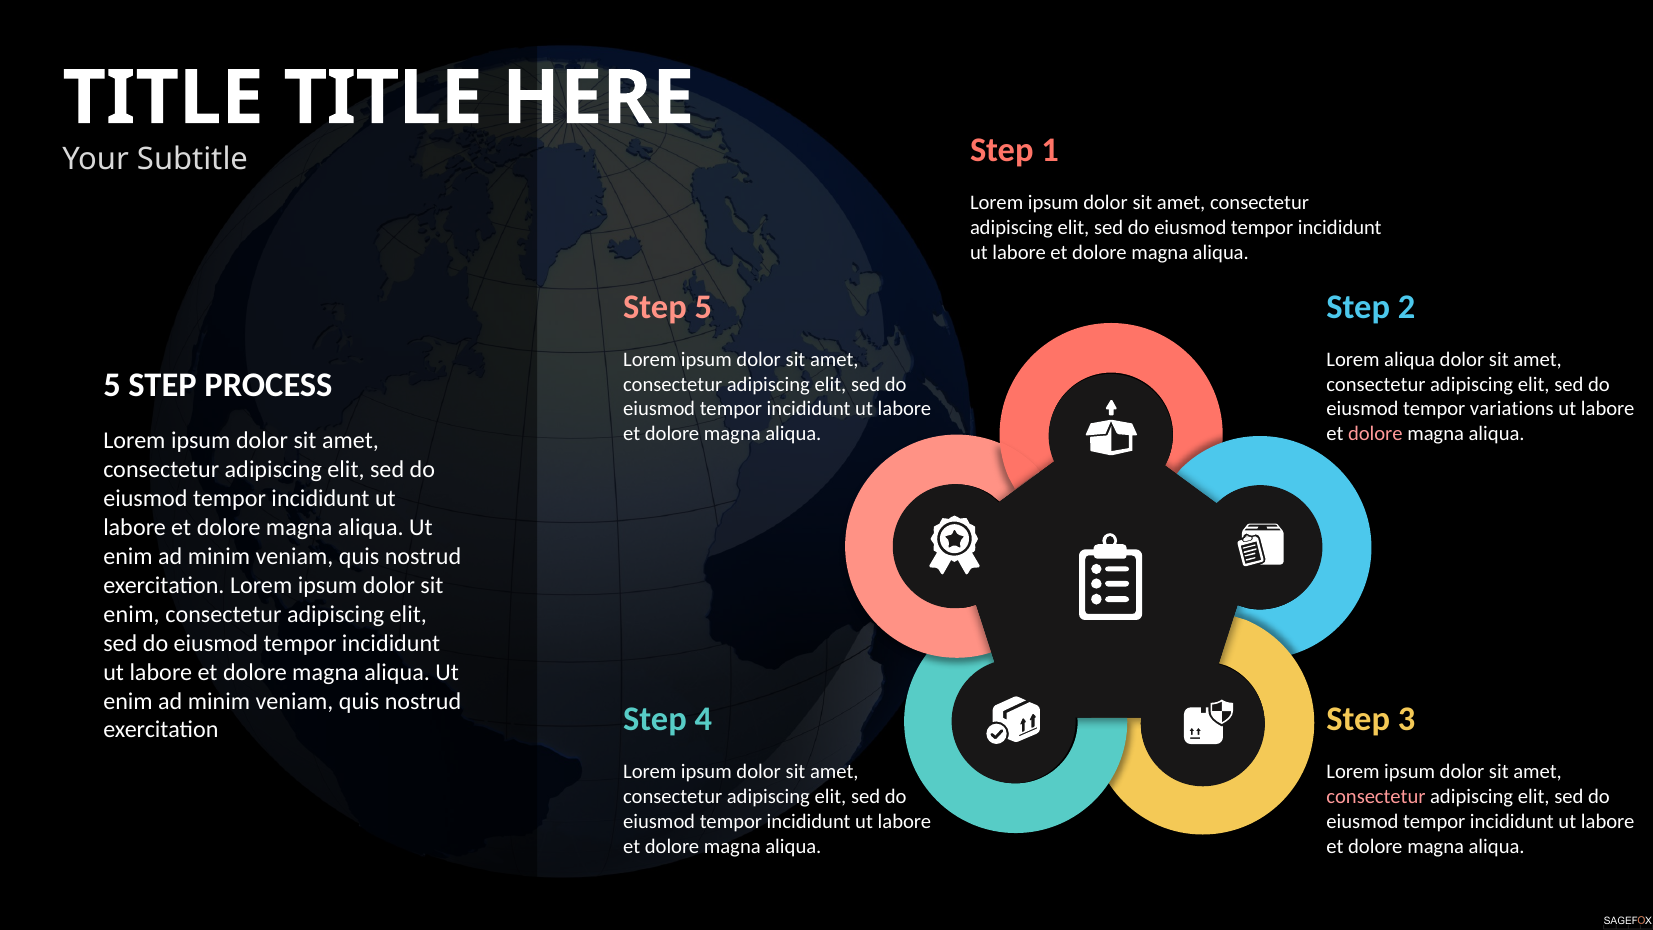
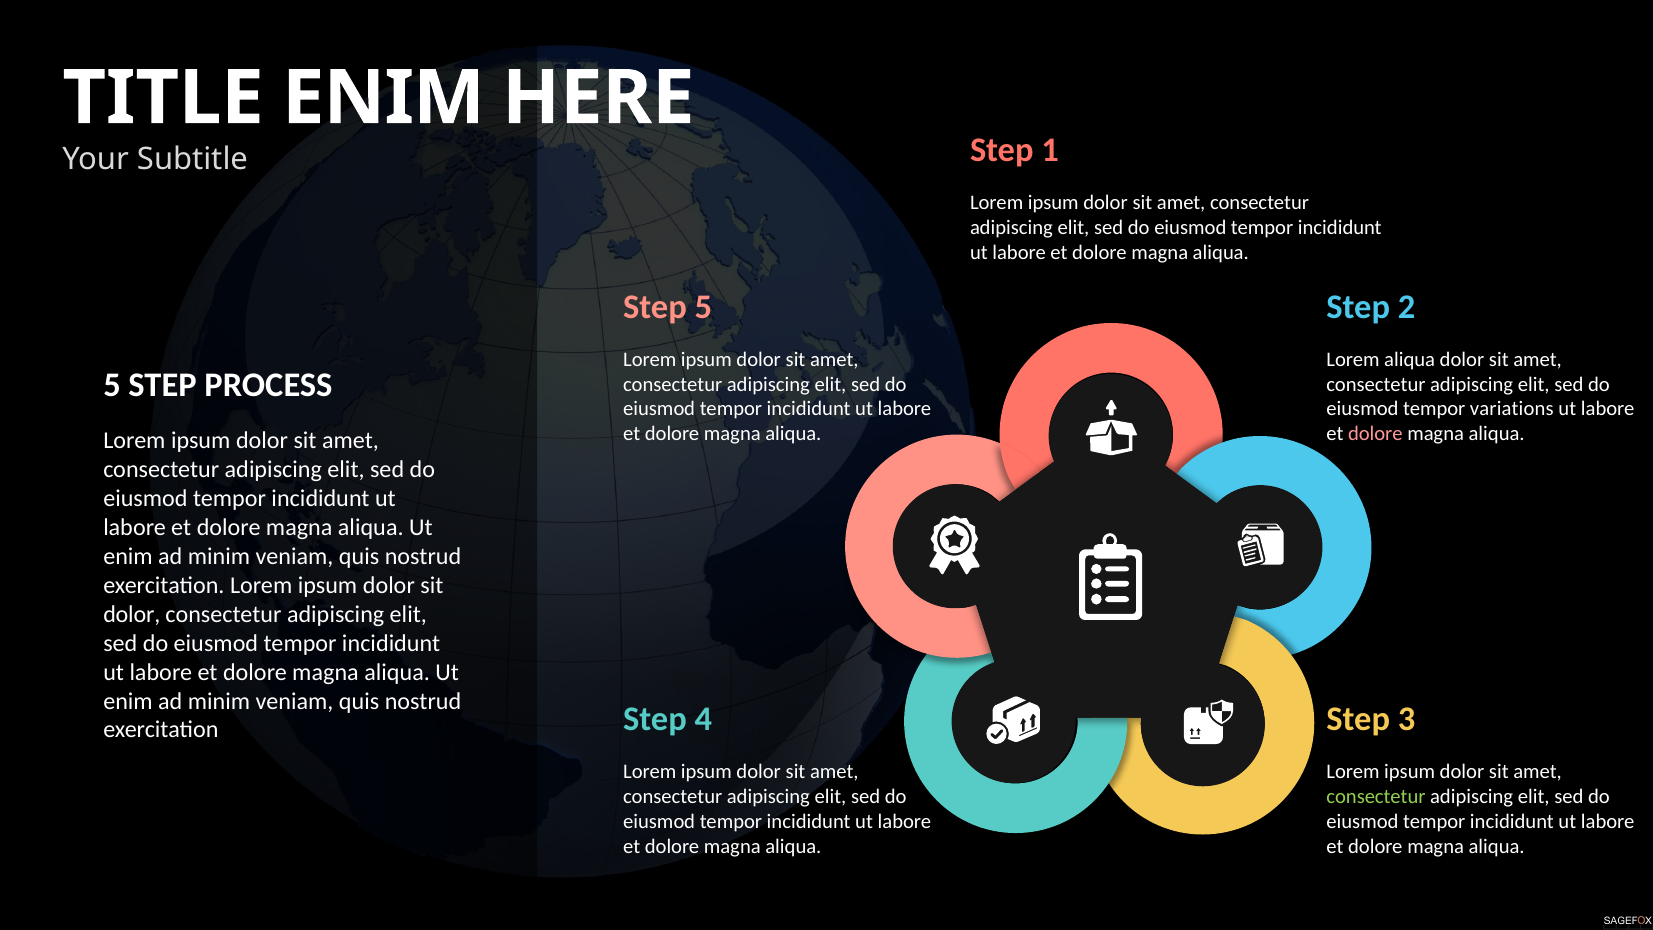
TITLE at (383, 98): TITLE -> ENIM
enim at (132, 614): enim -> dolor
consectetur at (1376, 797) colour: pink -> light green
